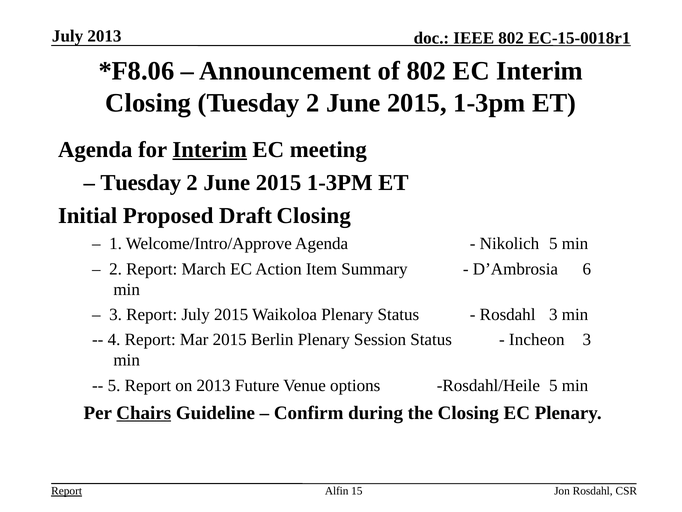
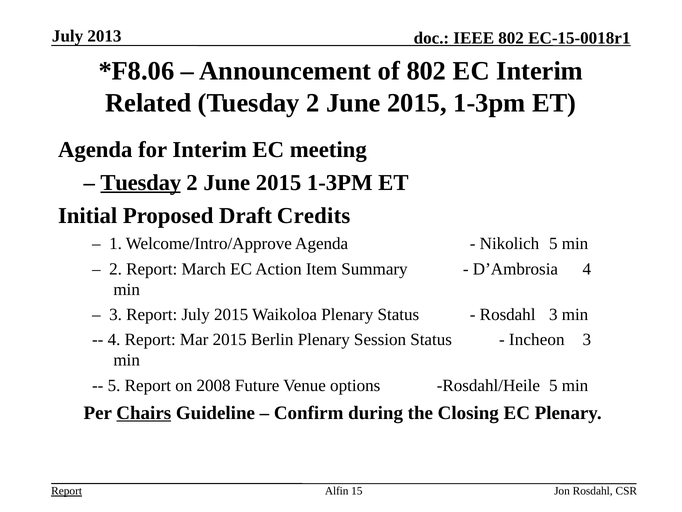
Closing at (148, 103): Closing -> Related
Interim at (210, 149) underline: present -> none
Tuesday at (141, 182) underline: none -> present
Draft Closing: Closing -> Credits
D’Ambrosia 6: 6 -> 4
on 2013: 2013 -> 2008
